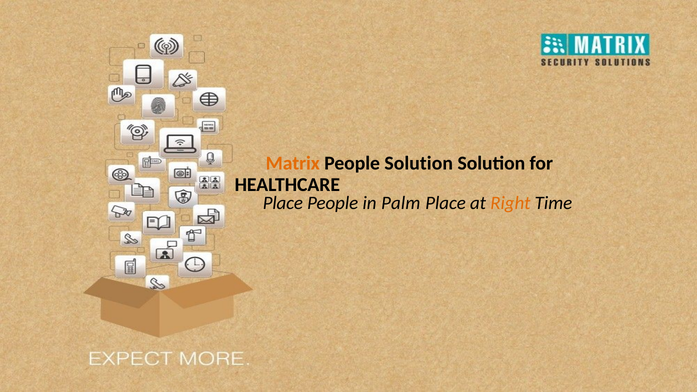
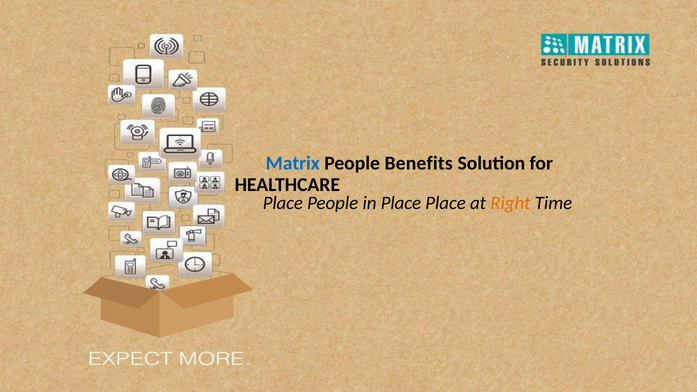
Matrix colour: orange -> blue
People Solution: Solution -> Benefits
in Palm: Palm -> Place
